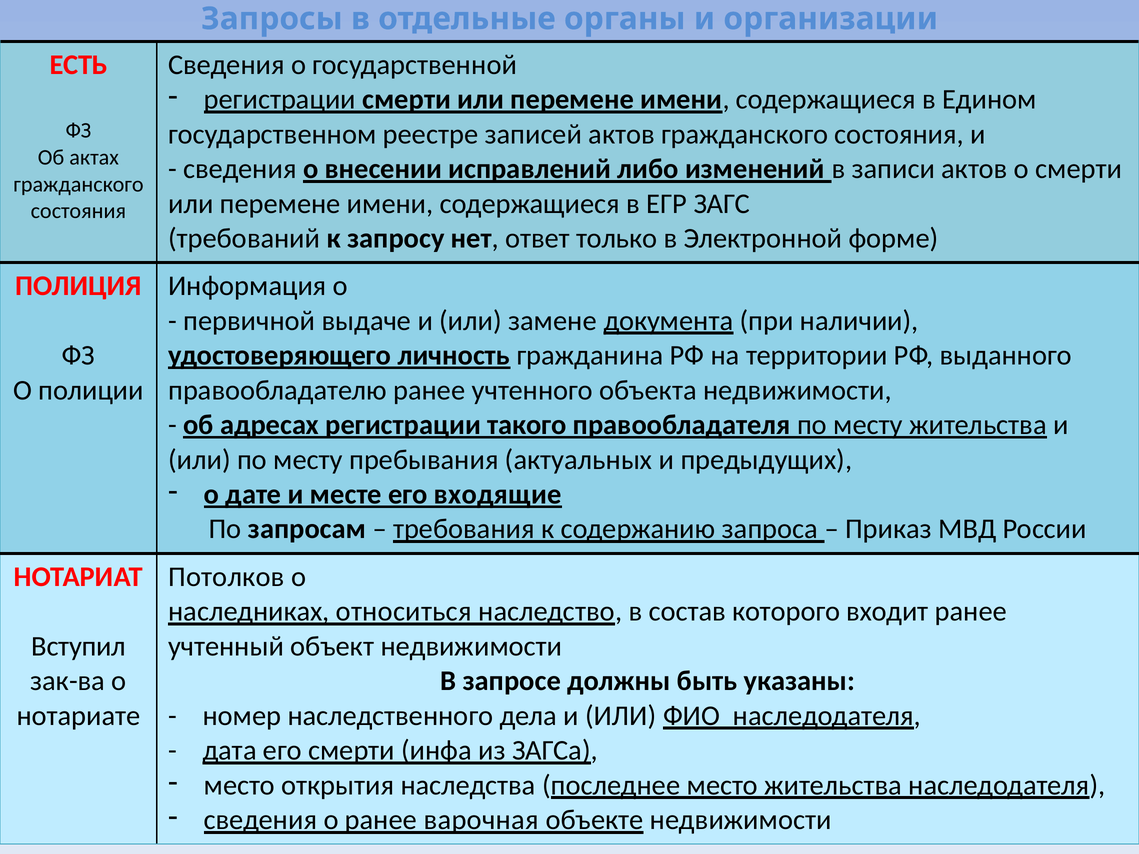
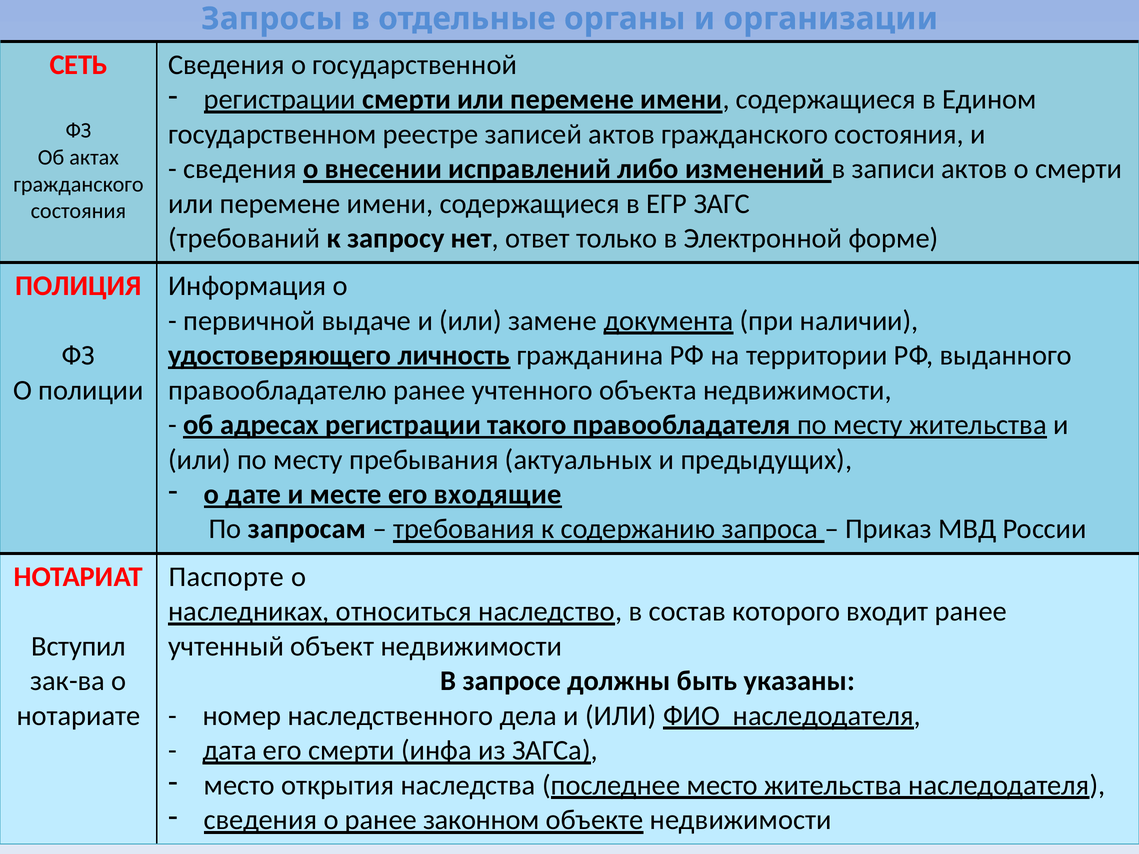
ЕСТЬ: ЕСТЬ -> СЕТЬ
Потолков: Потолков -> Паспорте
варочная: варочная -> законном
